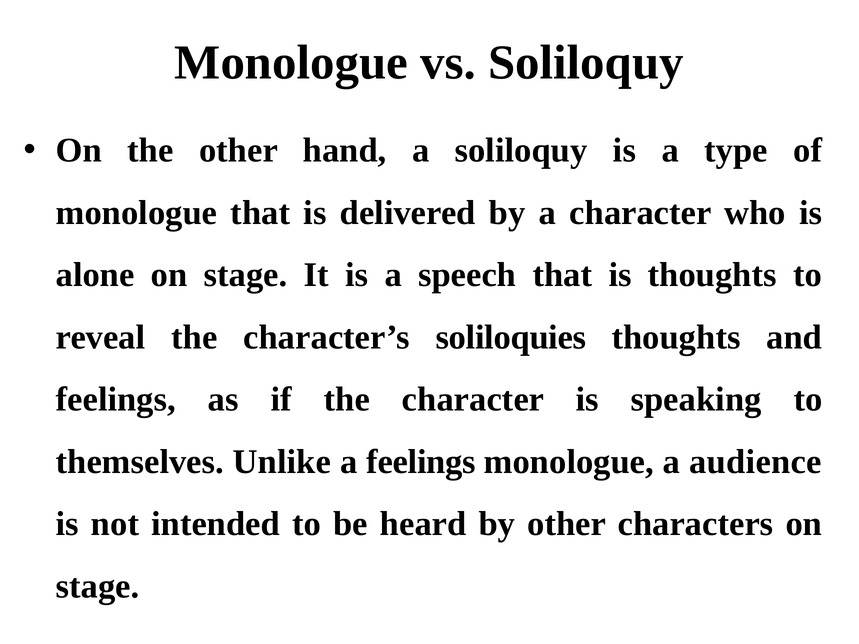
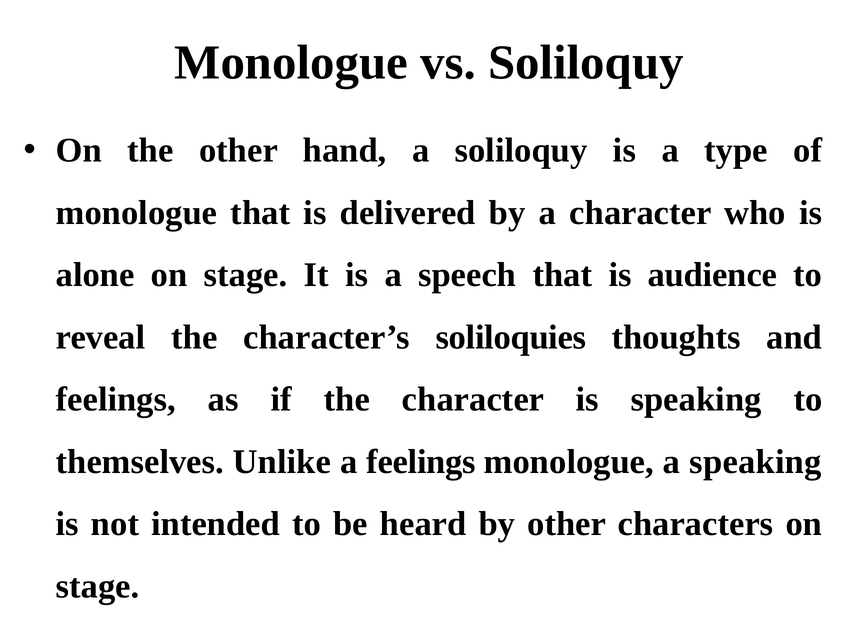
is thoughts: thoughts -> audience
a audience: audience -> speaking
